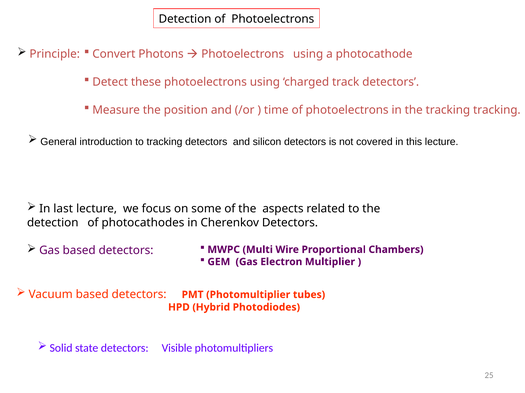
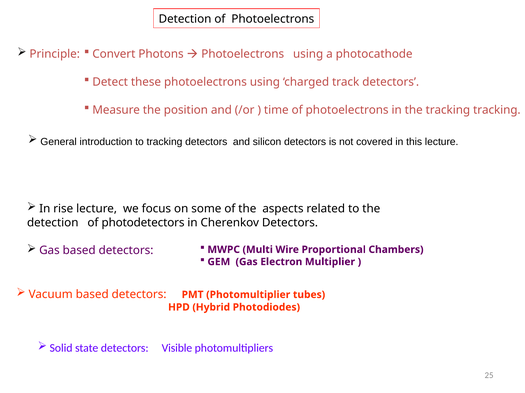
last: last -> rise
photocathodes: photocathodes -> photodetectors
